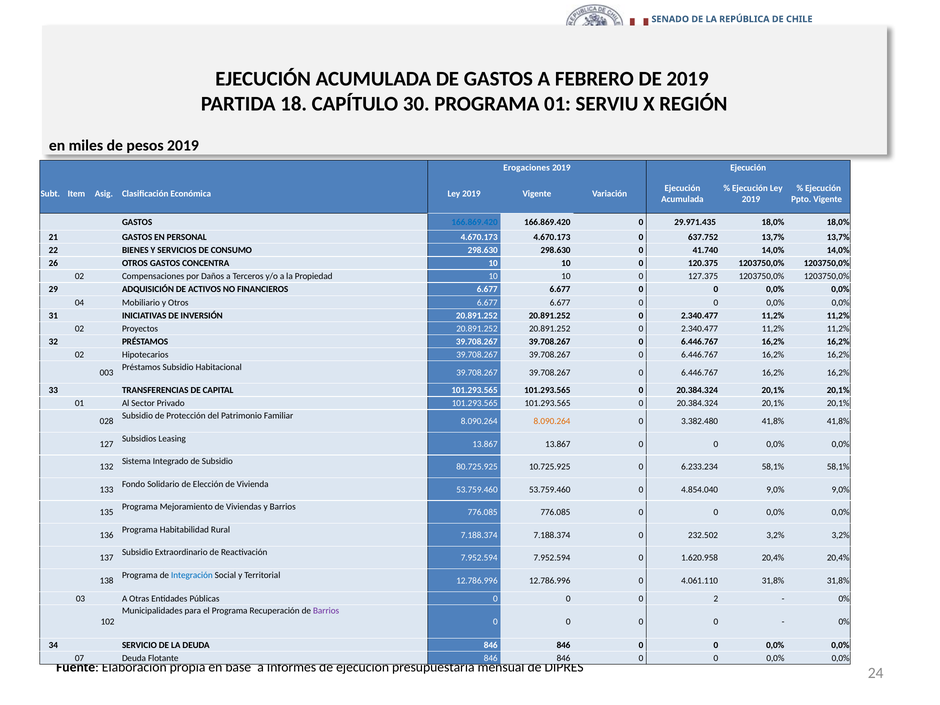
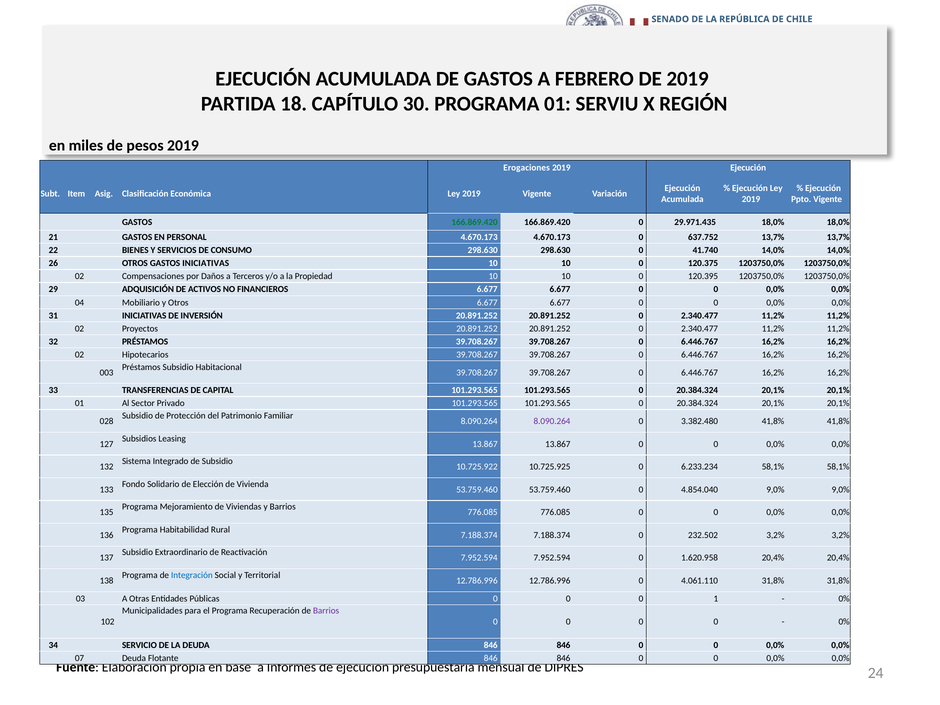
166.869.420 at (475, 222) colour: blue -> green
GASTOS CONCENTRA: CONCENTRA -> INICIATIVAS
127.375: 127.375 -> 120.395
8.090.264 at (552, 421) colour: orange -> purple
80.725.925: 80.725.925 -> 10.725.922
2: 2 -> 1
